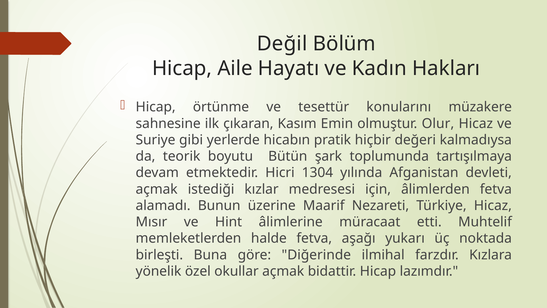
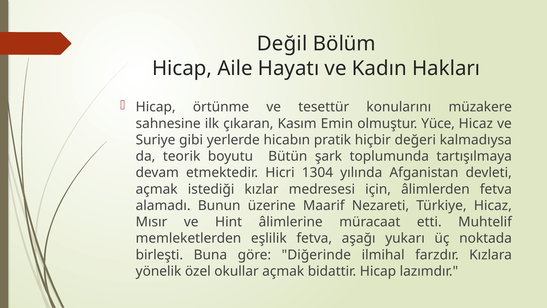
Olur: Olur -> Yüce
halde: halde -> eşlilik
